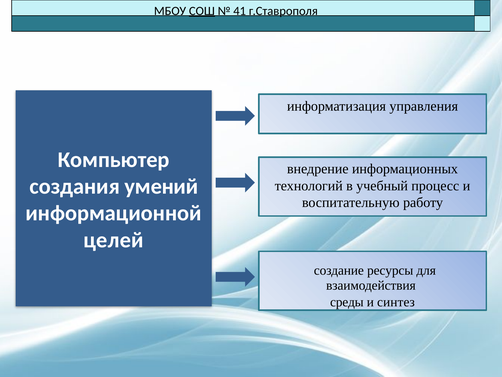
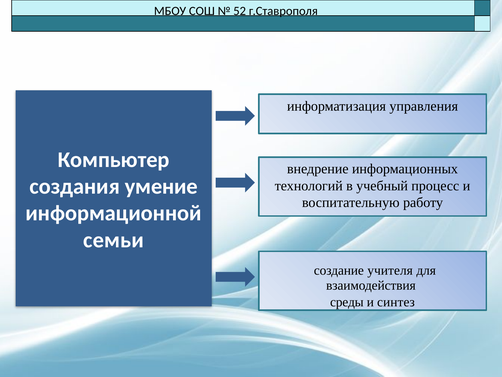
СОШ underline: present -> none
41: 41 -> 52
умений: умений -> умение
целей: целей -> семьи
ресурсы: ресурсы -> учителя
